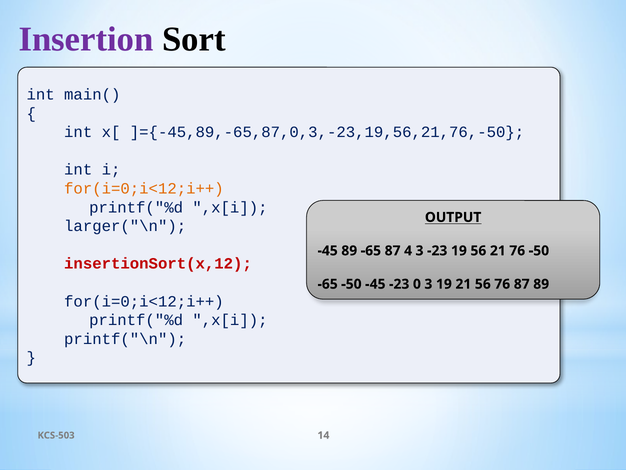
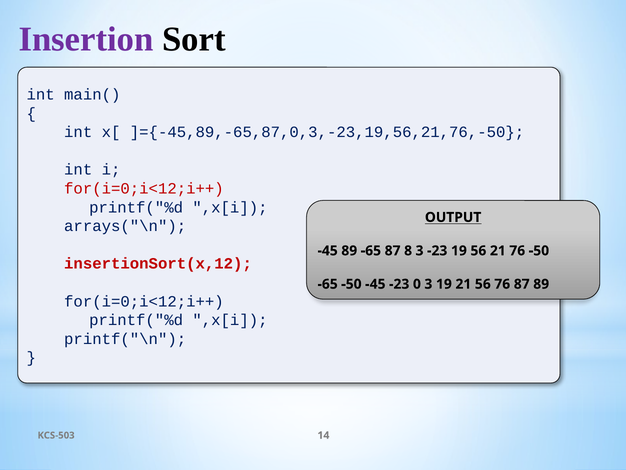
for(i=0;i<12;i++ at (144, 188) colour: orange -> red
larger("\n: larger("\n -> arrays("\n
4: 4 -> 8
